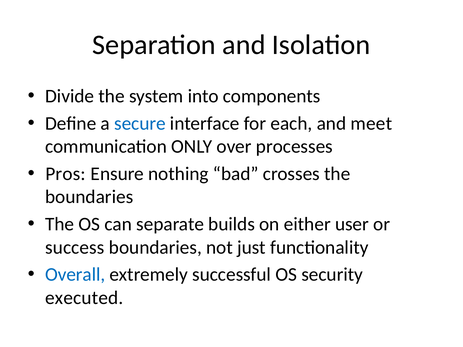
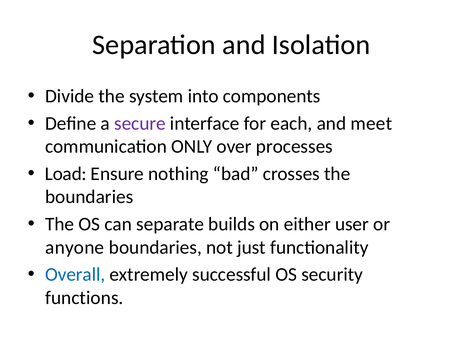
secure colour: blue -> purple
Pros: Pros -> Load
success: success -> anyone
executed: executed -> functions
